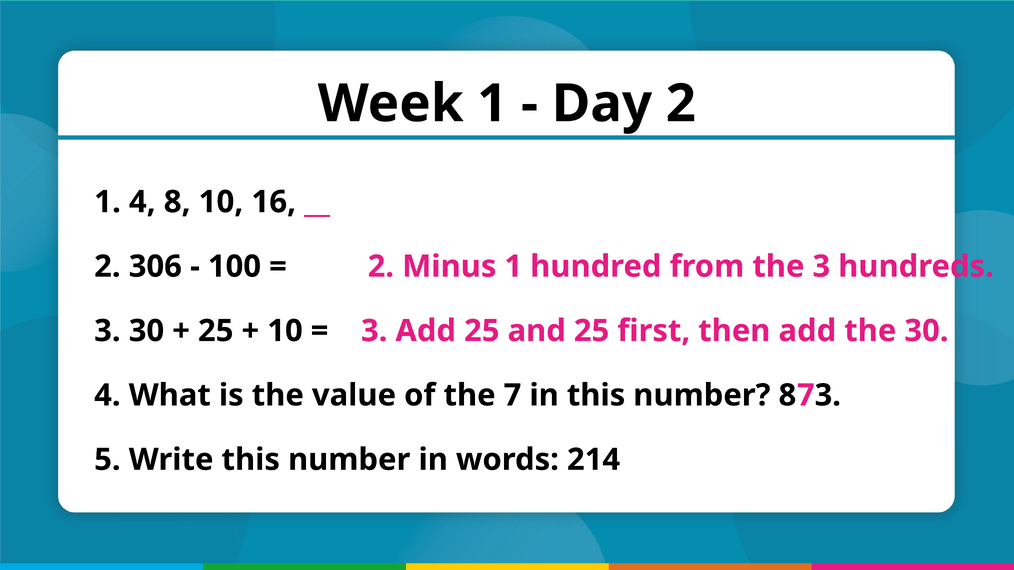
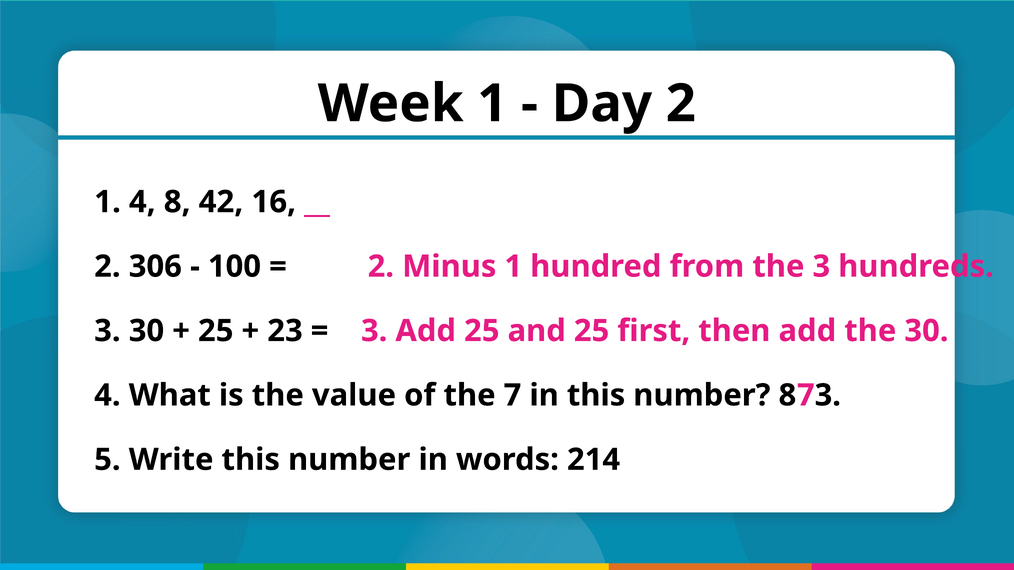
8 10: 10 -> 42
10 at (285, 331): 10 -> 23
